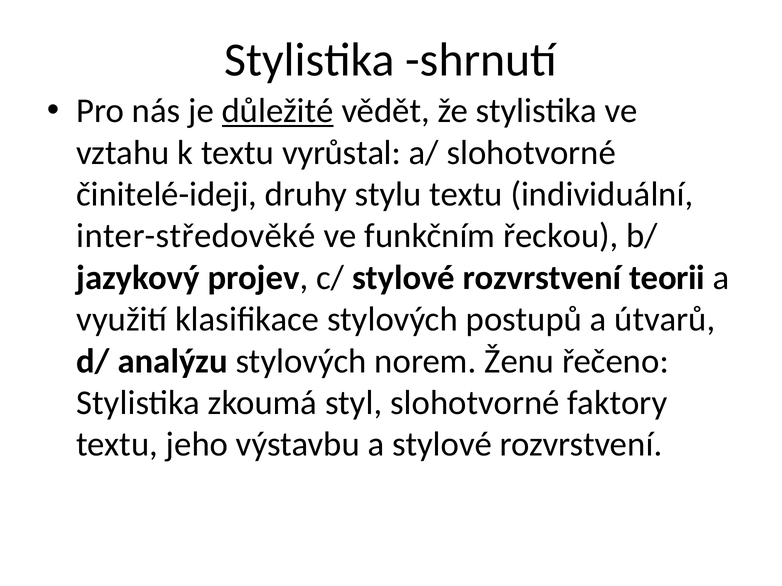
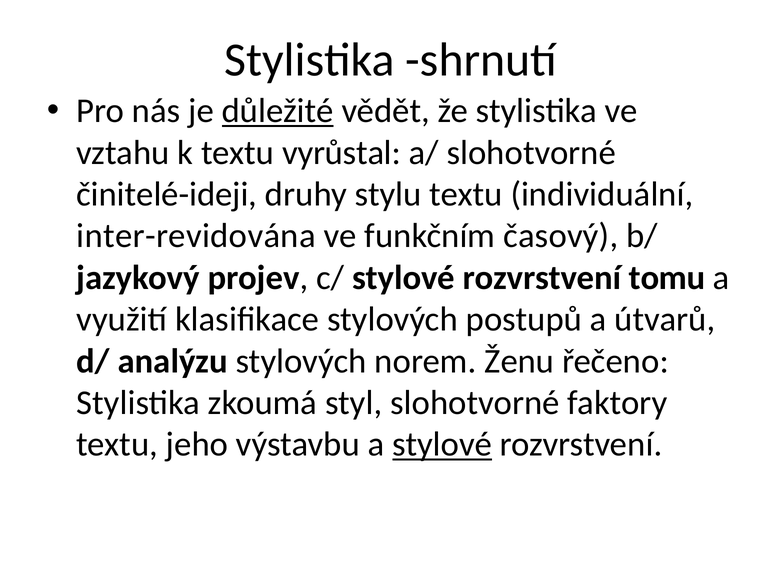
inter-středověké: inter-středověké -> inter-revidována
řeckou: řeckou -> časový
teorii: teorii -> tomu
stylové at (442, 445) underline: none -> present
